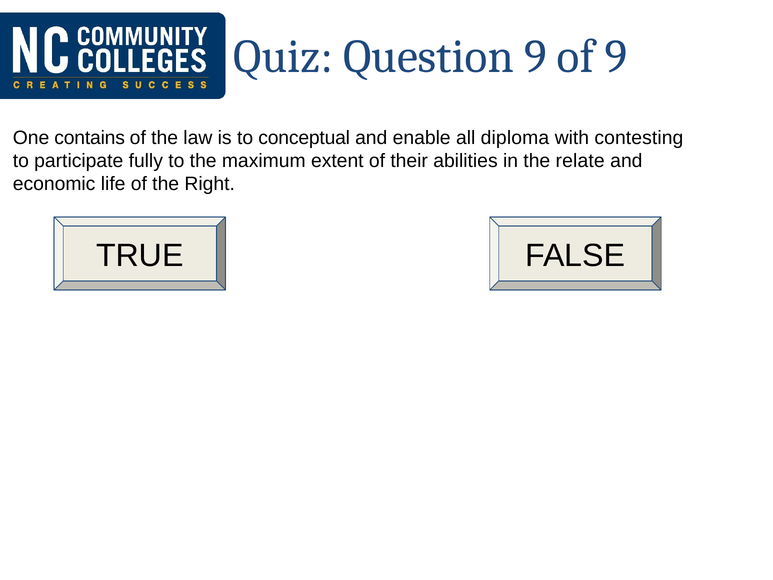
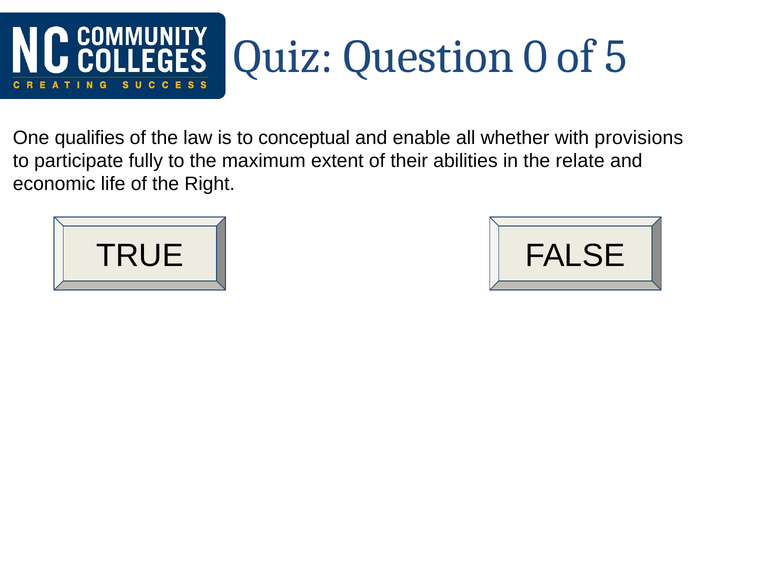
Question 9: 9 -> 0
of 9: 9 -> 5
contains: contains -> qualifies
diploma: diploma -> whether
contesting: contesting -> provisions
